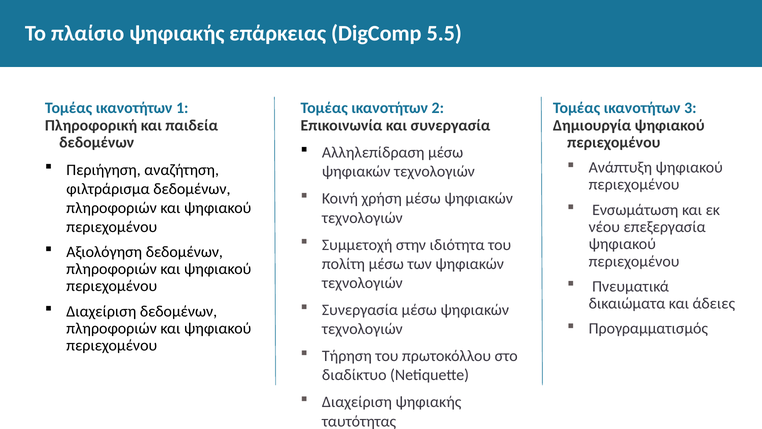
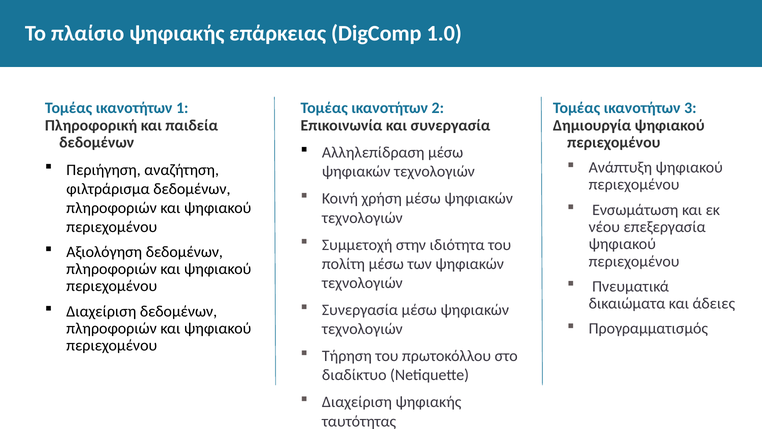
5.5: 5.5 -> 1.0
